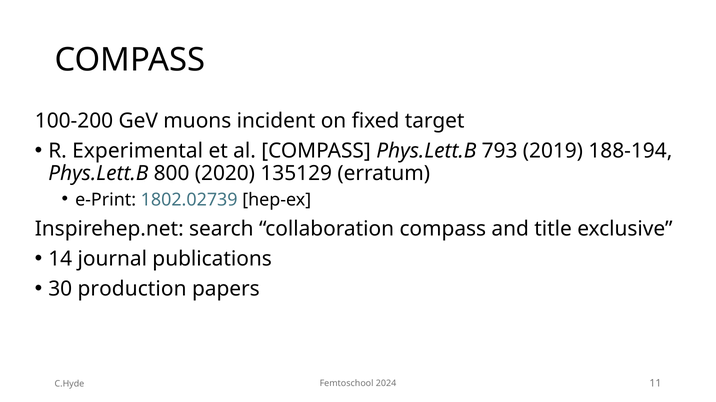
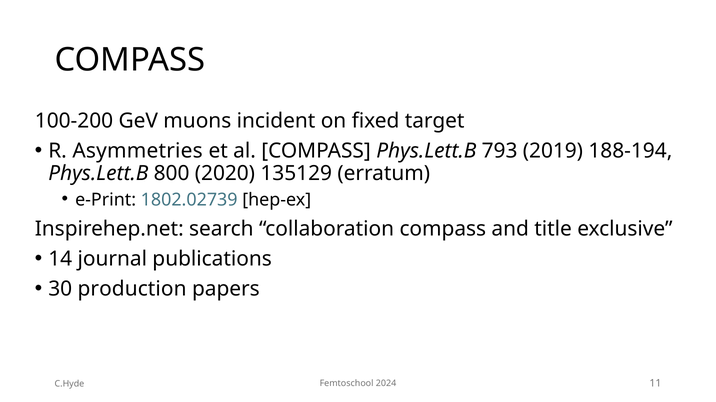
Experimental: Experimental -> Asymmetries
